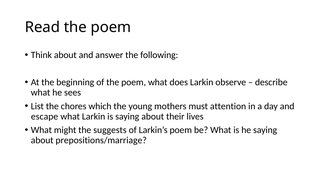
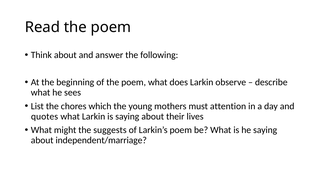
escape: escape -> quotes
prepositions/marriage: prepositions/marriage -> independent/marriage
